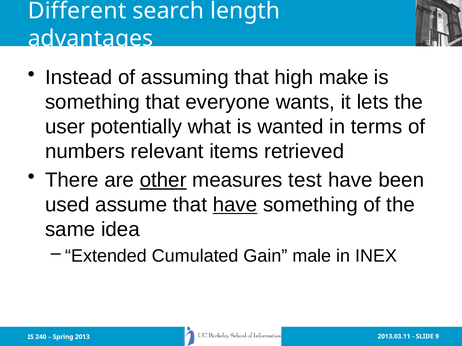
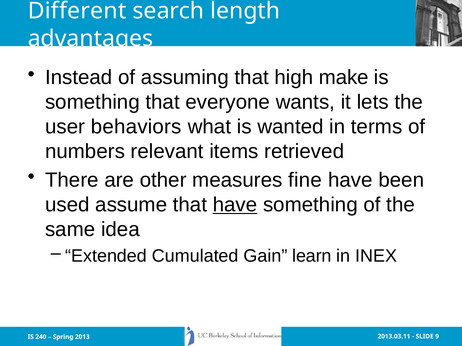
potentially: potentially -> behaviors
other underline: present -> none
test: test -> fine
male: male -> learn
